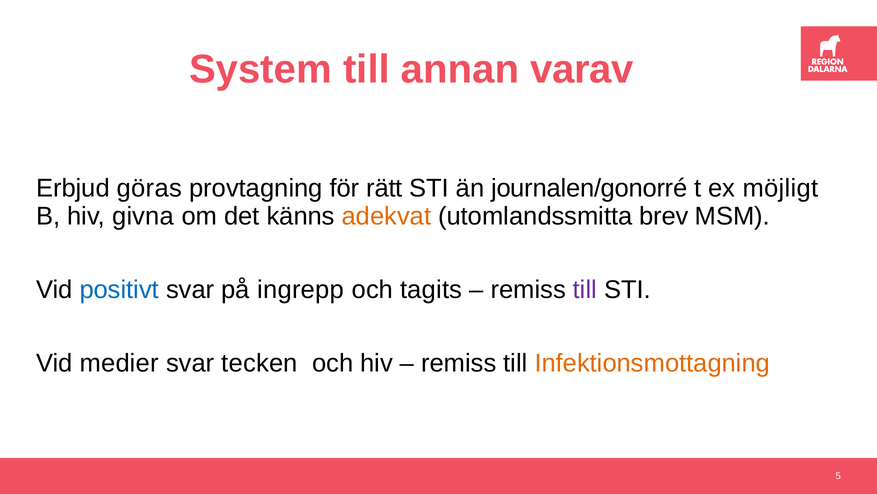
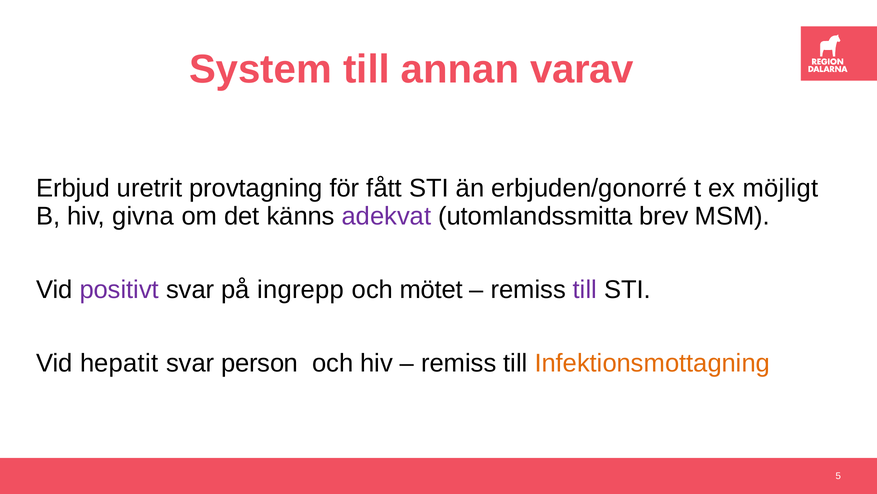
göras: göras -> uretrit
rätt: rätt -> fått
journalen/gonorré: journalen/gonorré -> erbjuden/gonorré
adekvat colour: orange -> purple
positivt colour: blue -> purple
tagits: tagits -> mötet
medier: medier -> hepatit
tecken: tecken -> person
